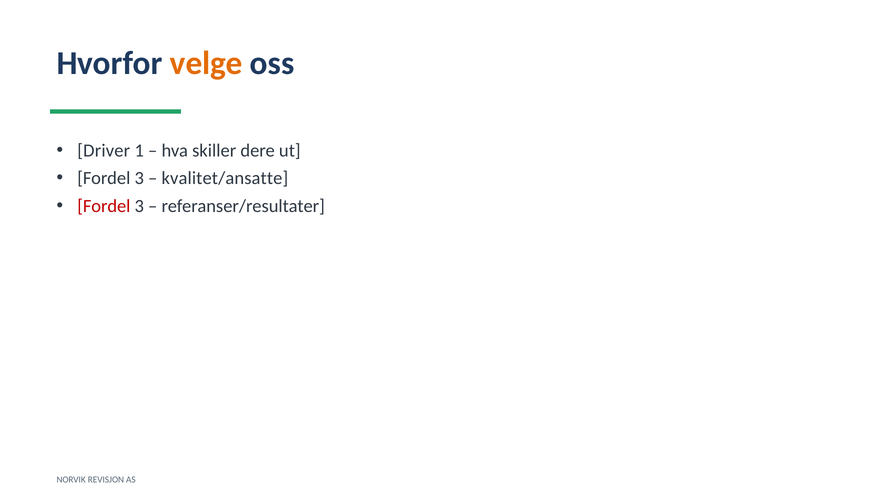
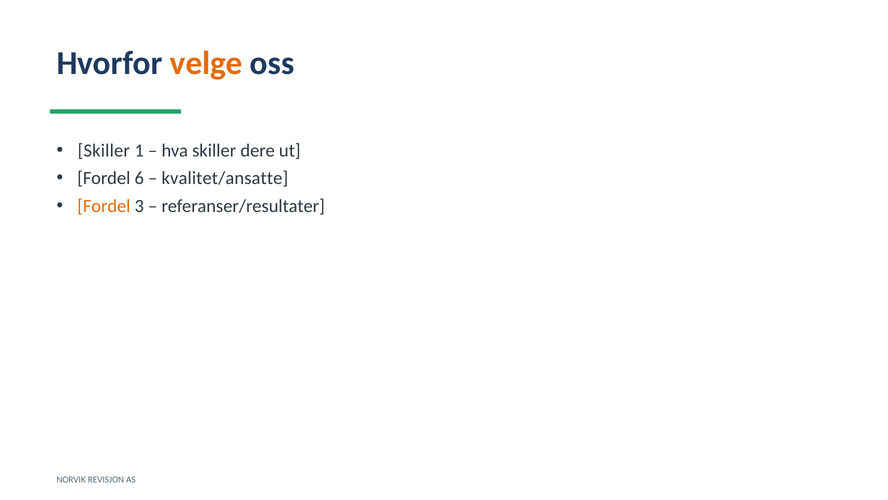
Driver at (104, 150): Driver -> Skiller
3 at (139, 178): 3 -> 6
Fordel at (104, 206) colour: red -> orange
